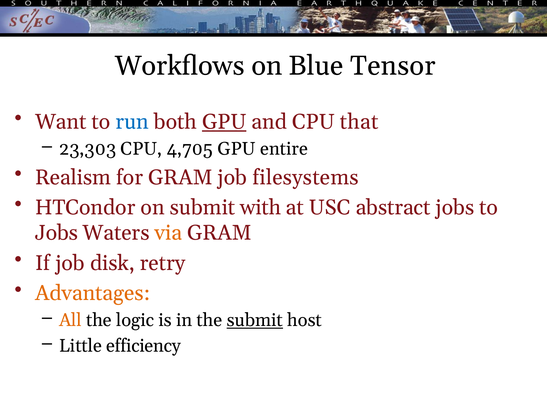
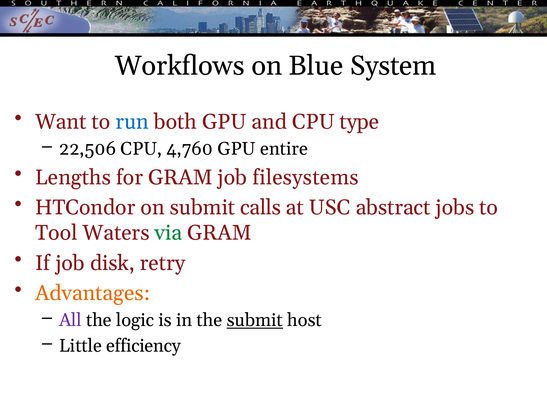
Tensor: Tensor -> System
GPU at (224, 122) underline: present -> none
that: that -> type
23,303: 23,303 -> 22,506
4,705: 4,705 -> 4,760
Realism: Realism -> Lengths
with: with -> calls
Jobs at (56, 233): Jobs -> Tool
via colour: orange -> green
All colour: orange -> purple
